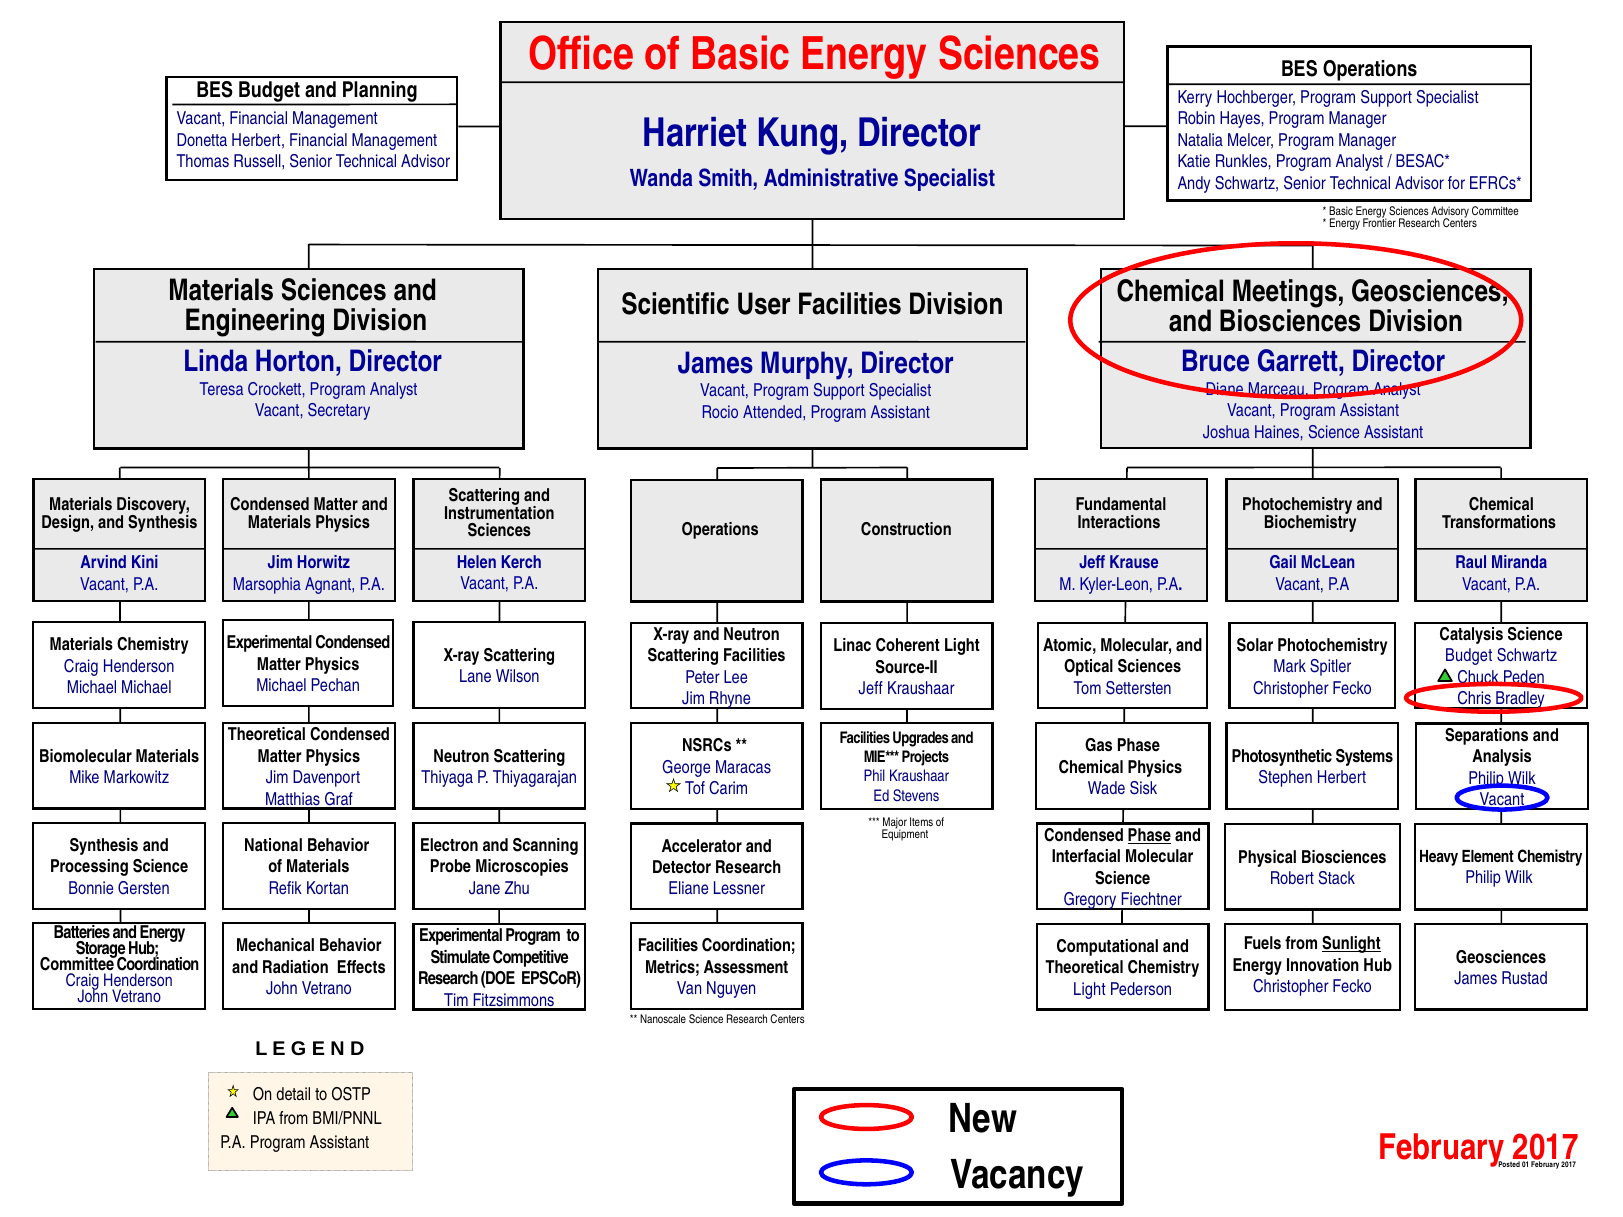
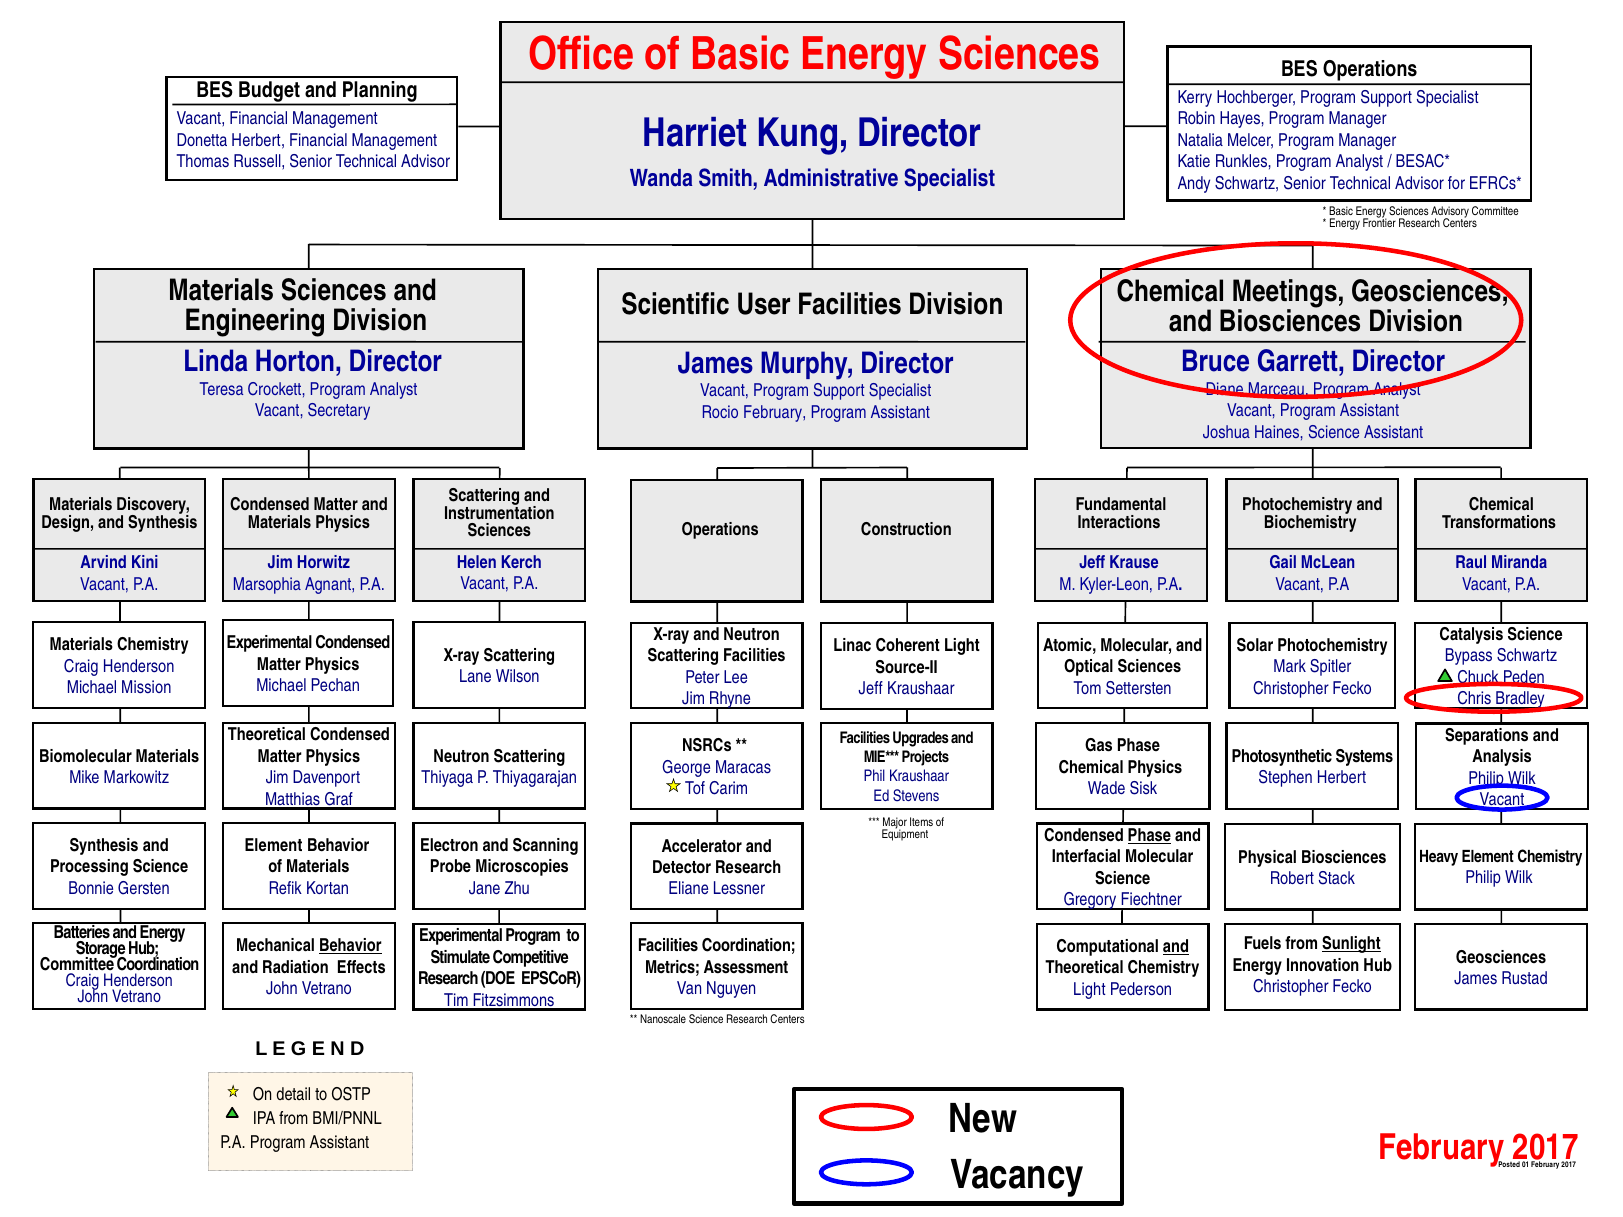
Rocio Attended: Attended -> February
Budget at (1469, 656): Budget -> Bypass
Michael Michael: Michael -> Mission
National at (274, 846): National -> Element
Behavior at (350, 946) underline: none -> present
and at (1176, 947) underline: none -> present
